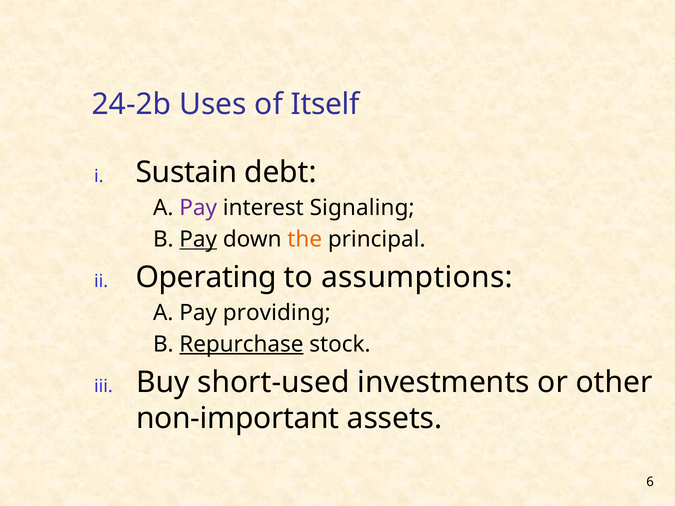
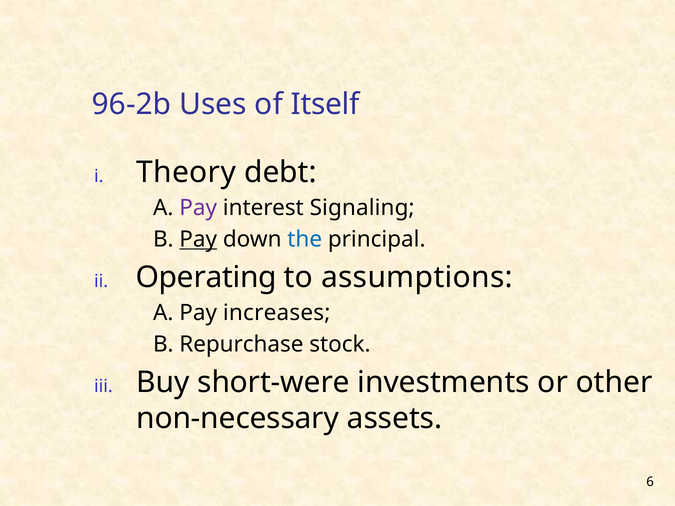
24-2b: 24-2b -> 96-2b
Sustain: Sustain -> Theory
the colour: orange -> blue
providing: providing -> increases
Repurchase underline: present -> none
short-used: short-used -> short-were
non-important: non-important -> non-necessary
